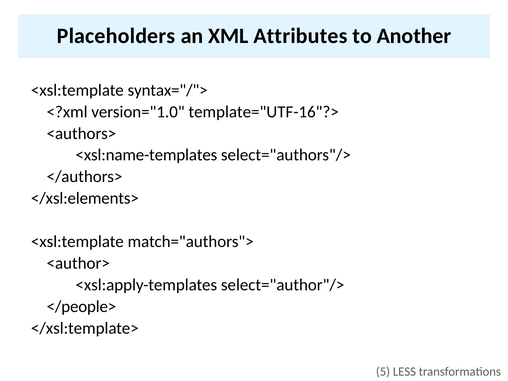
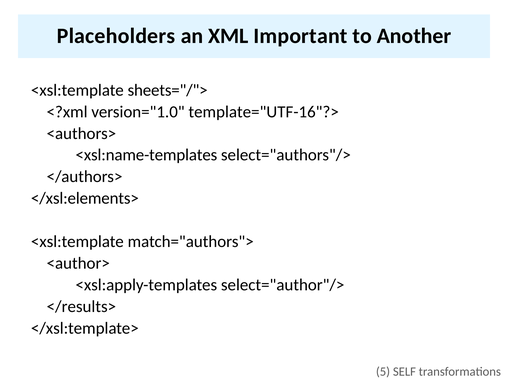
Attributes: Attributes -> Important
syntax="/">: syntax="/"> -> sheets="/">
</people>: </people> -> </results>
LESS: LESS -> SELF
